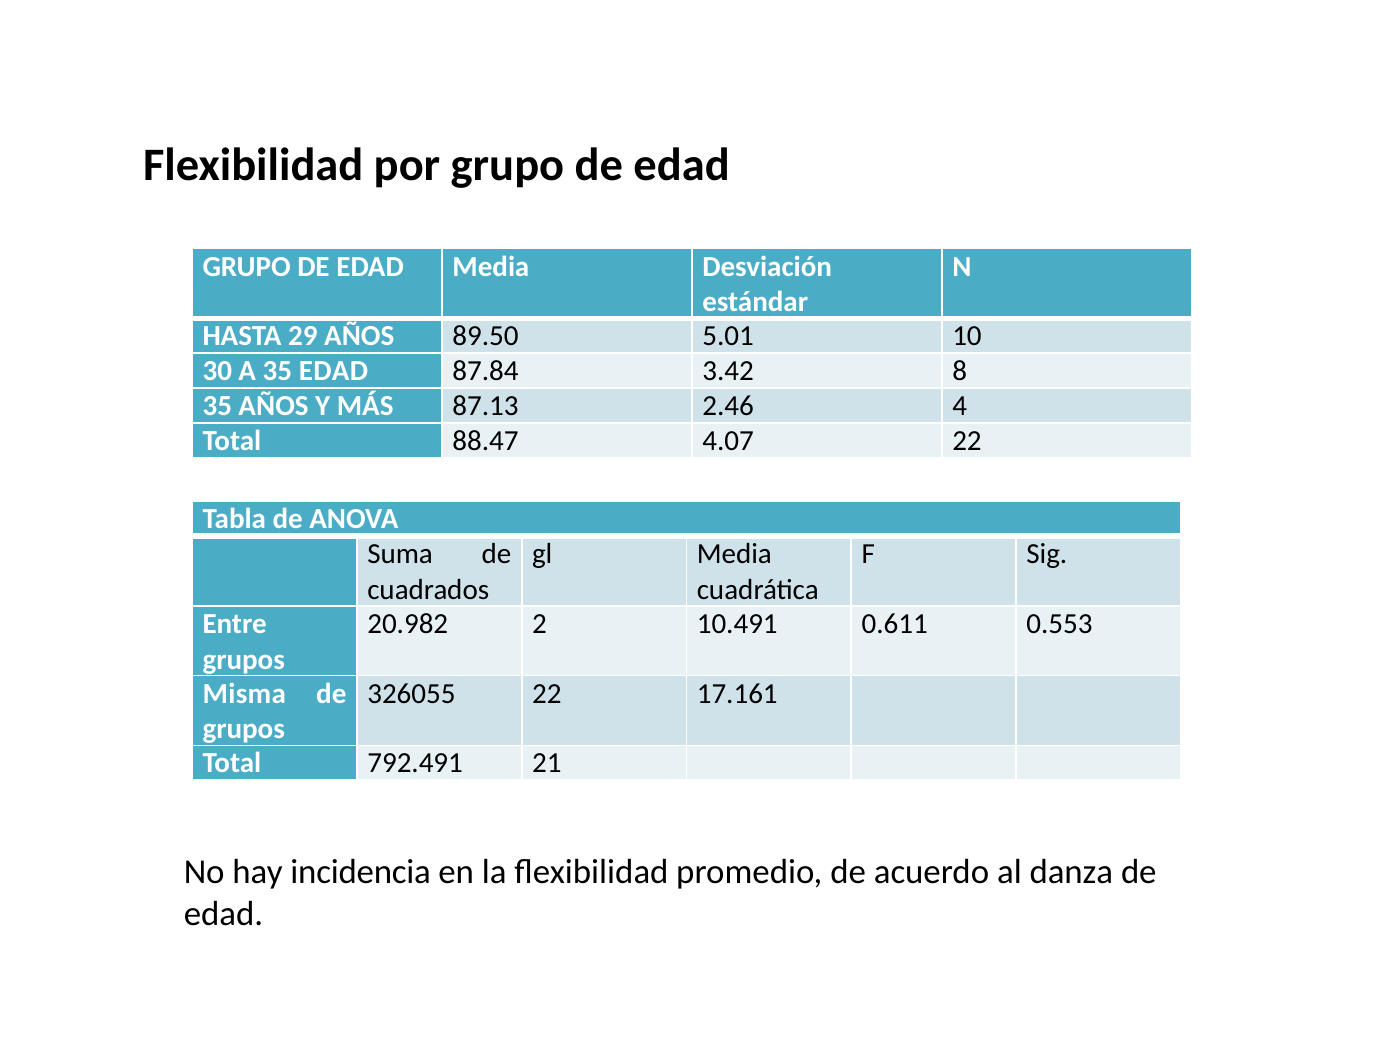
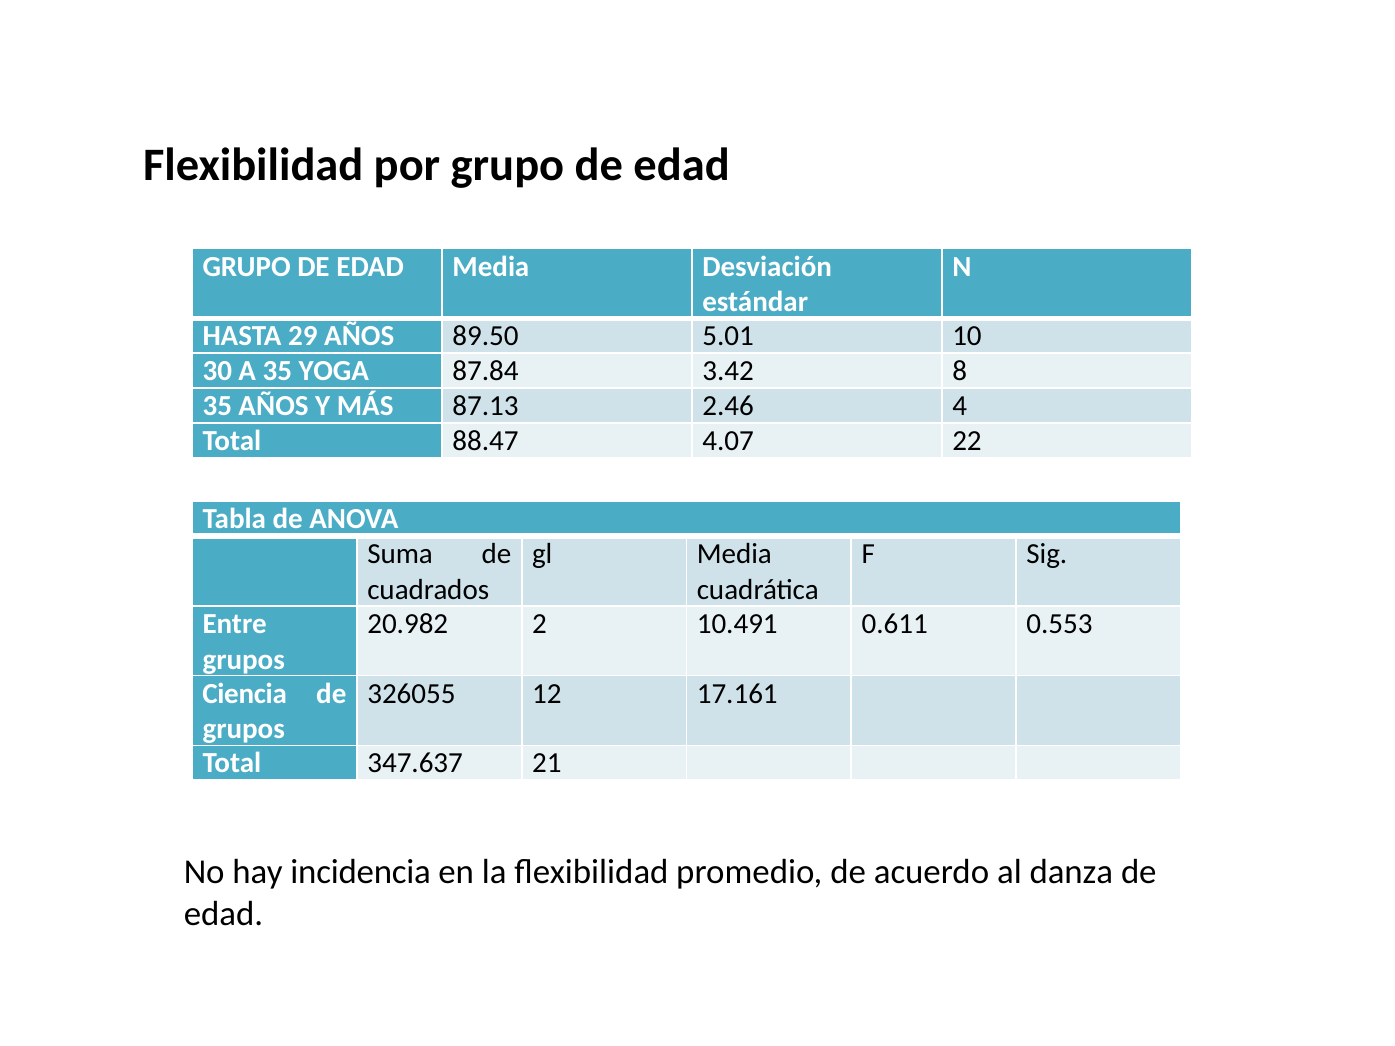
35 EDAD: EDAD -> YOGA
Misma: Misma -> Ciencia
326055 22: 22 -> 12
792.491: 792.491 -> 347.637
